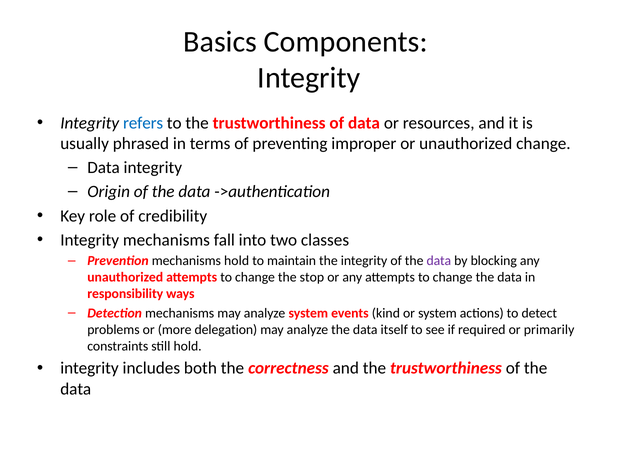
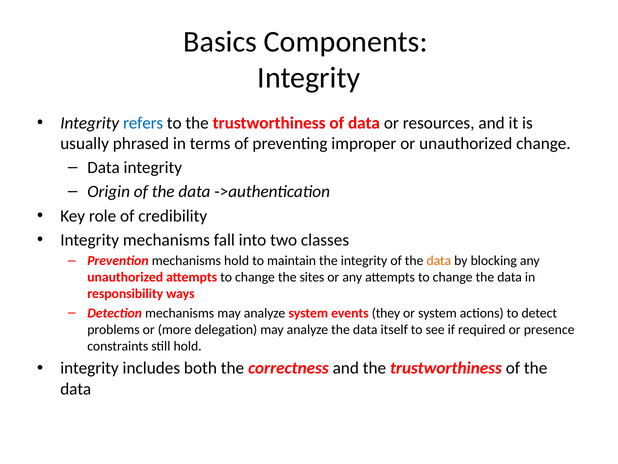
data at (439, 261) colour: purple -> orange
stop: stop -> sites
kind: kind -> they
primarily: primarily -> presence
